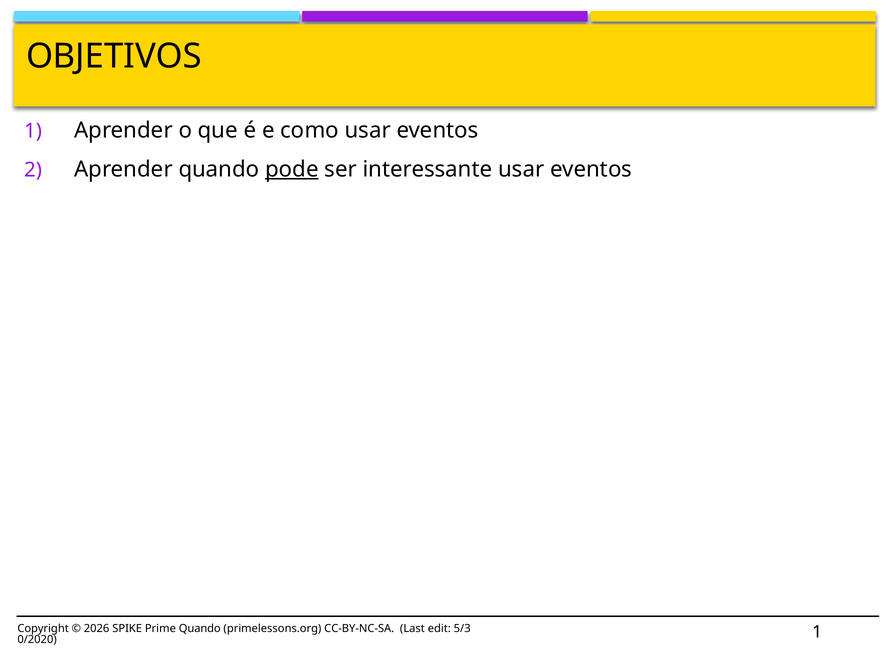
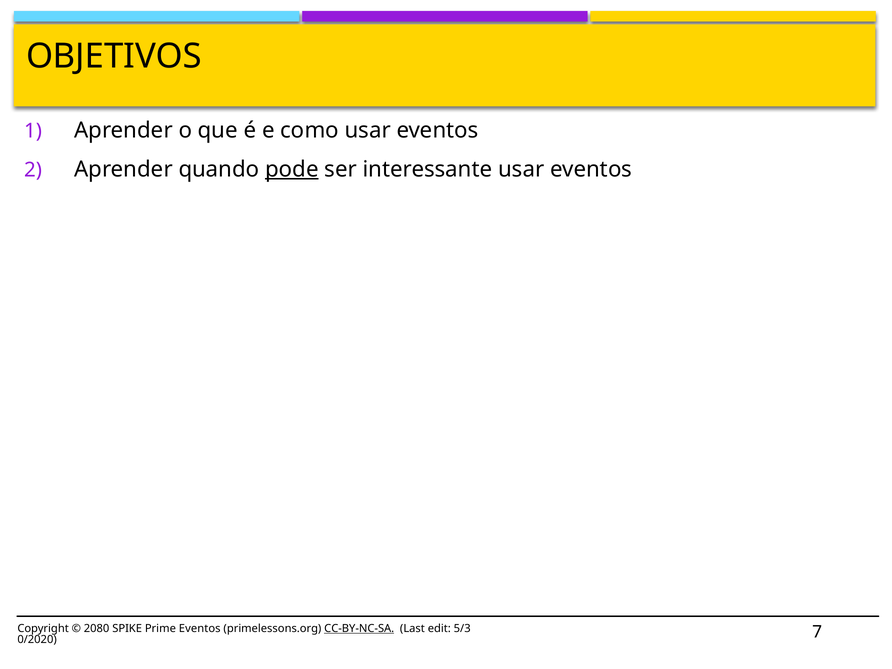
2026: 2026 -> 2080
Prime Quando: Quando -> Eventos
CC-BY-NC-SA underline: none -> present
1 at (817, 632): 1 -> 7
